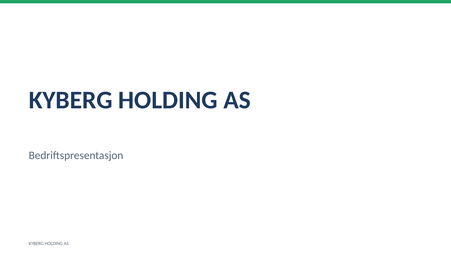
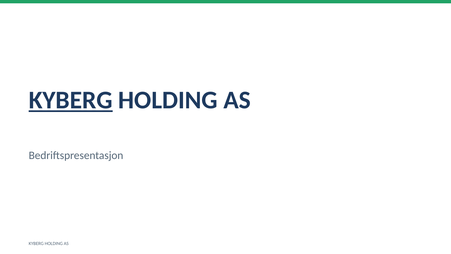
KYBERG at (71, 100) underline: none -> present
